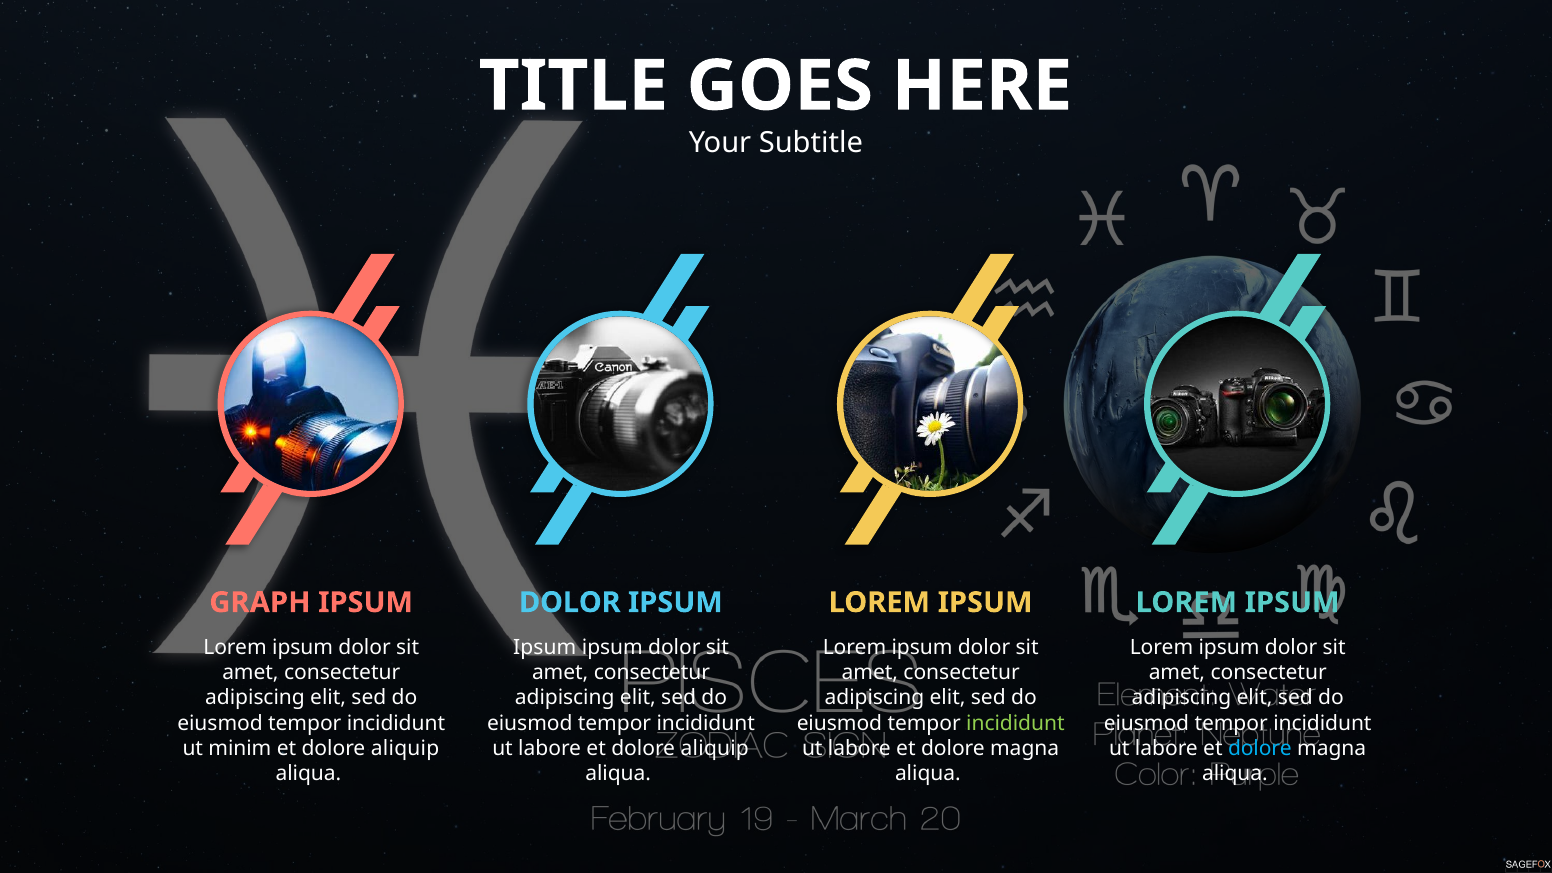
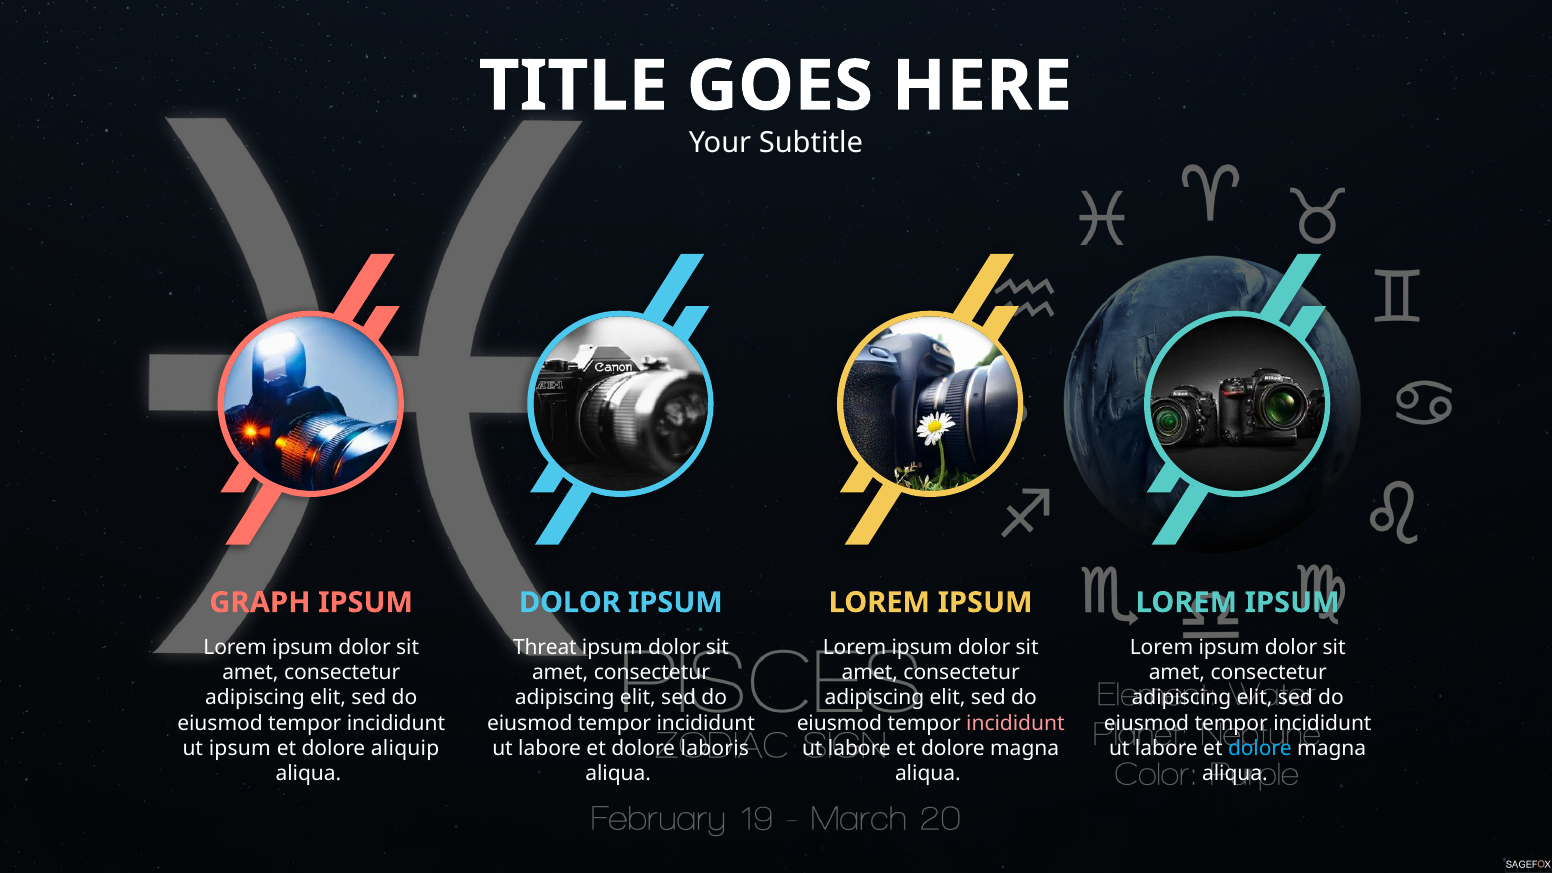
Ipsum at (545, 648): Ipsum -> Threat
incididunt at (1015, 723) colour: light green -> pink
ut minim: minim -> ipsum
labore et dolore aliquip: aliquip -> laboris
